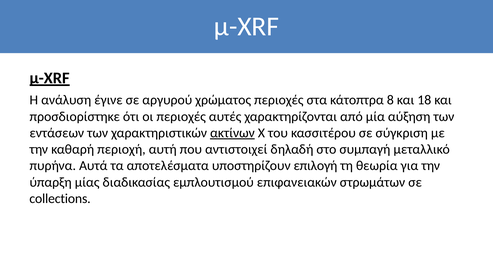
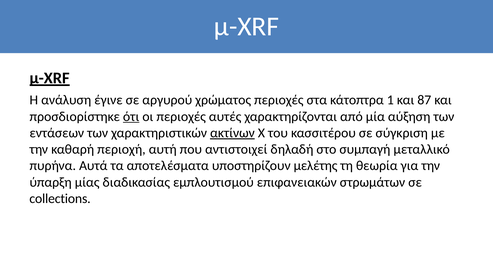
8: 8 -> 1
18: 18 -> 87
ότι underline: none -> present
επιλογή: επιλογή -> μελέτης
